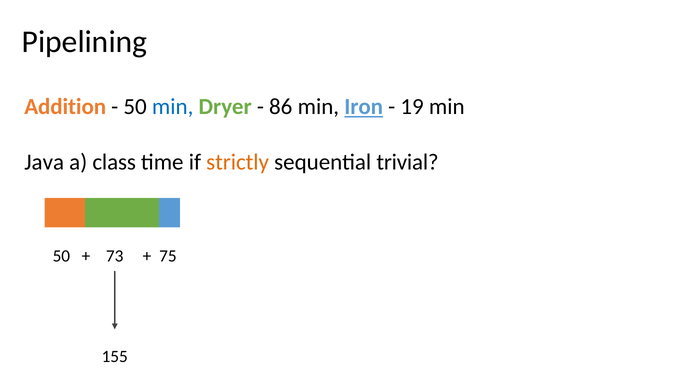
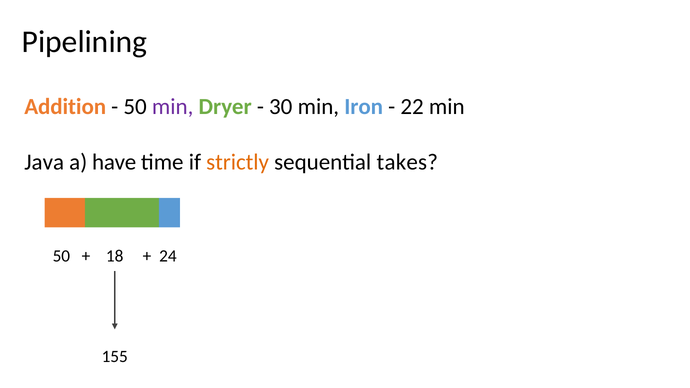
min at (173, 107) colour: blue -> purple
86: 86 -> 30
Iron underline: present -> none
19: 19 -> 22
class: class -> have
trivial: trivial -> takes
73: 73 -> 18
75: 75 -> 24
